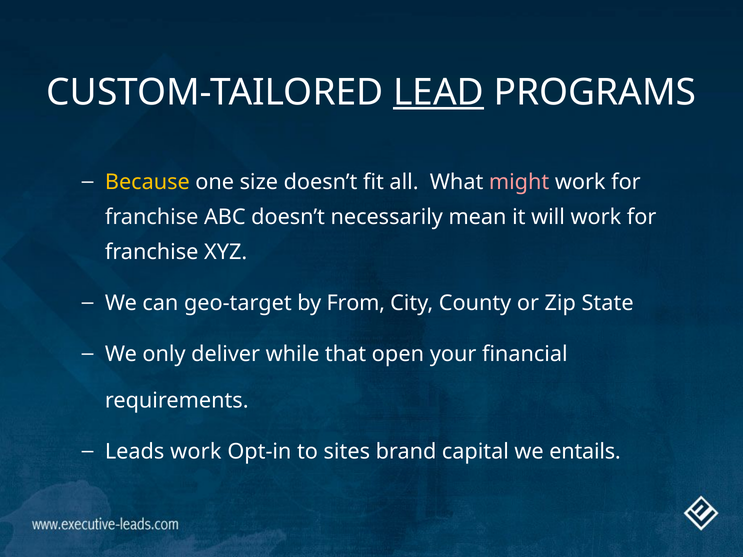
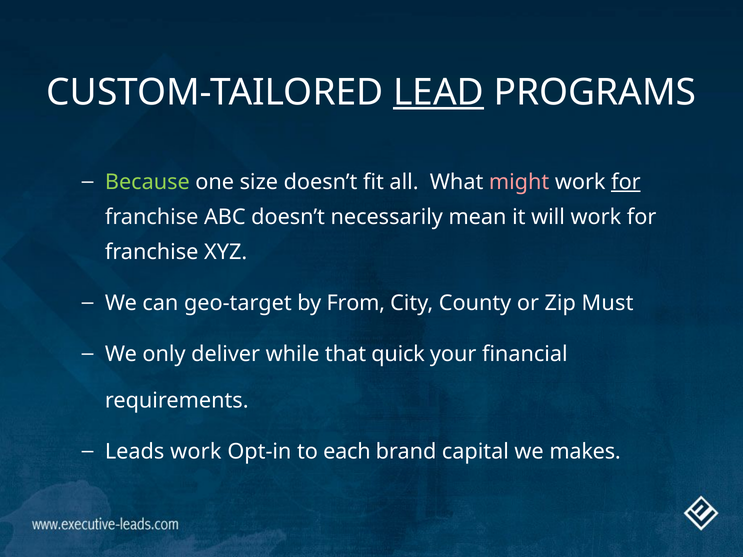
Because colour: yellow -> light green
for at (626, 182) underline: none -> present
State: State -> Must
open: open -> quick
sites: sites -> each
entails: entails -> makes
